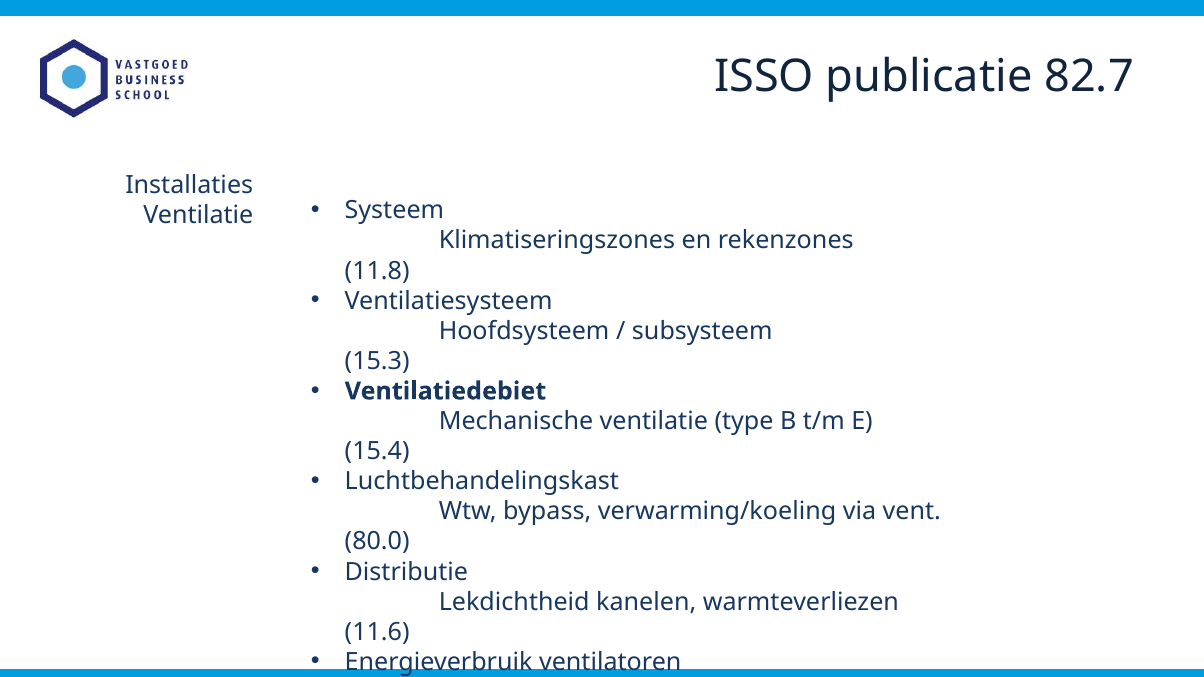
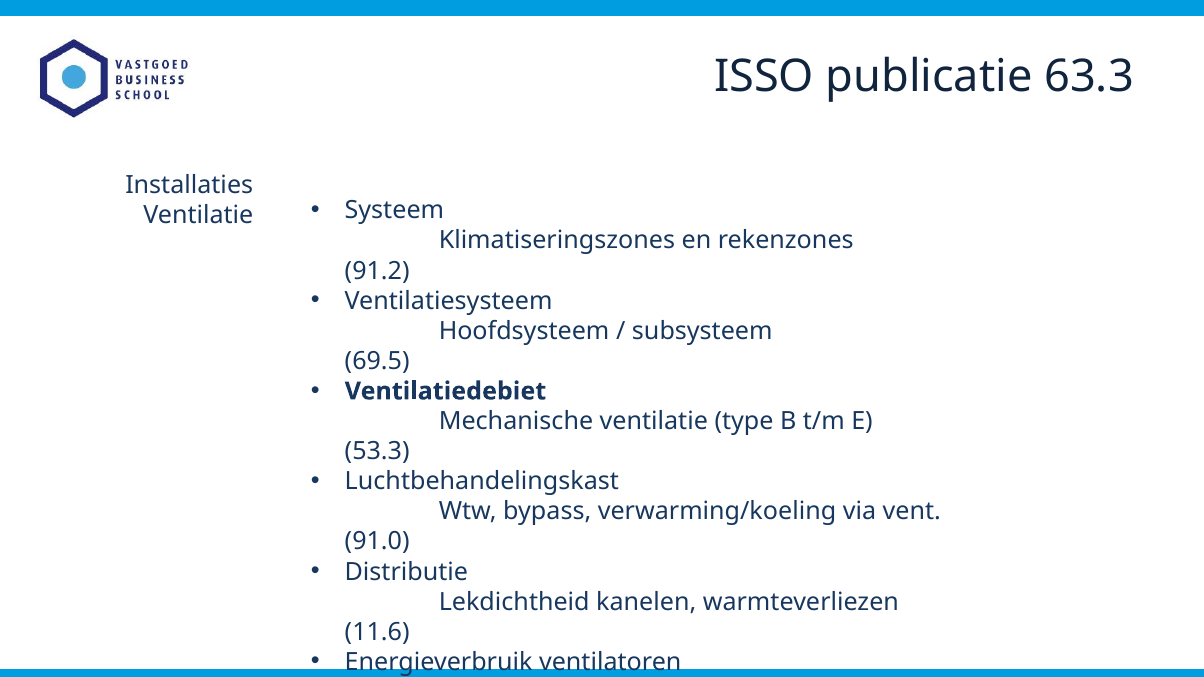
82.7: 82.7 -> 63.3
11.8: 11.8 -> 91.2
15.3: 15.3 -> 69.5
15.4: 15.4 -> 53.3
80.0: 80.0 -> 91.0
